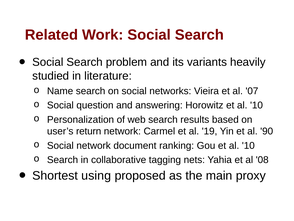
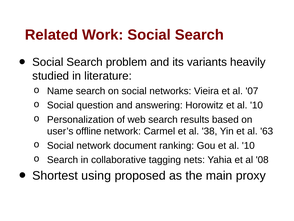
return: return -> offline
19: 19 -> 38
90: 90 -> 63
